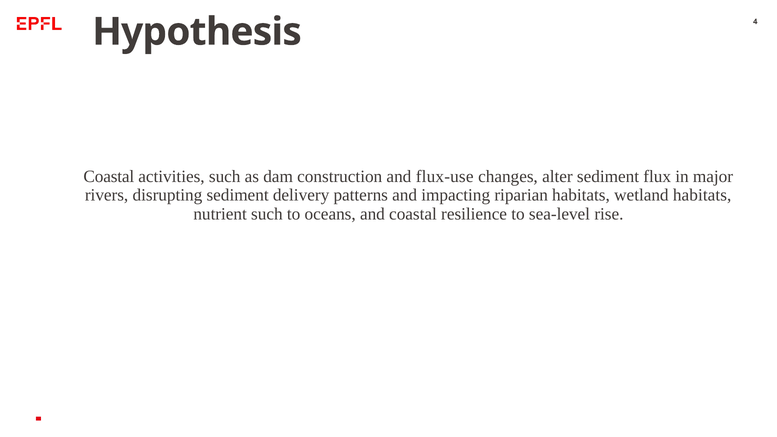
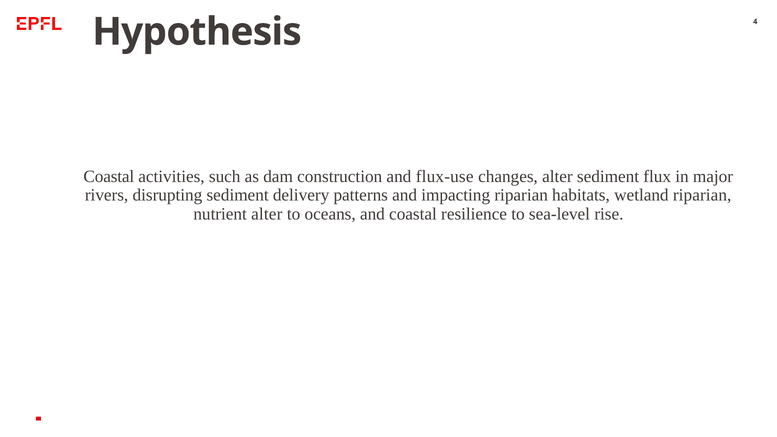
wetland habitats: habitats -> riparian
nutrient such: such -> alter
